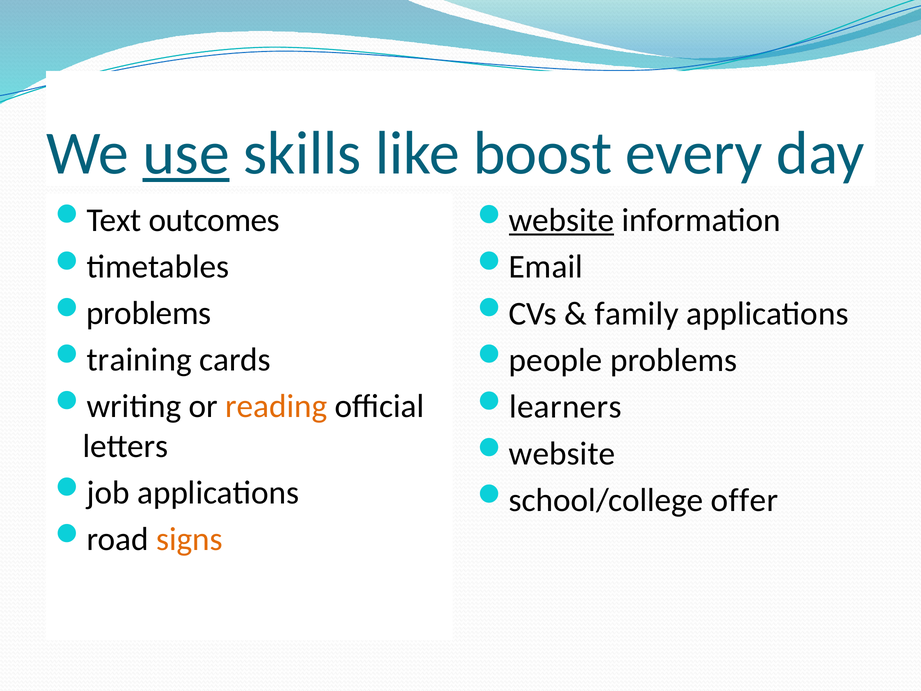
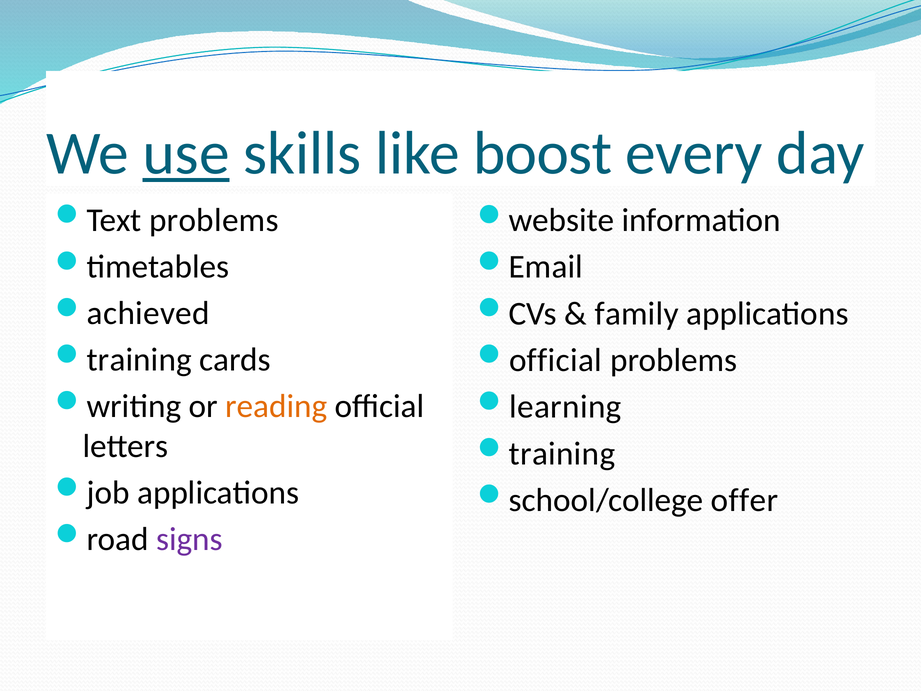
Text outcomes: outcomes -> problems
website at (562, 220) underline: present -> none
problems at (149, 313): problems -> achieved
people at (556, 360): people -> official
learners: learners -> learning
website at (562, 453): website -> training
signs colour: orange -> purple
